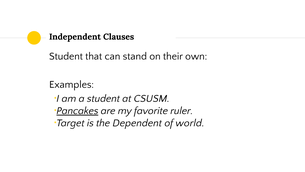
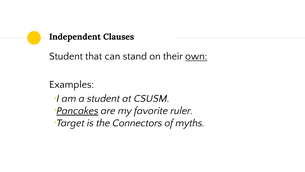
own underline: none -> present
Dependent: Dependent -> Connectors
world: world -> myths
